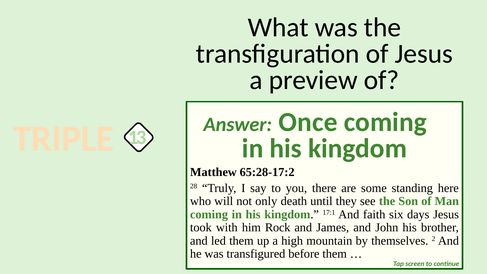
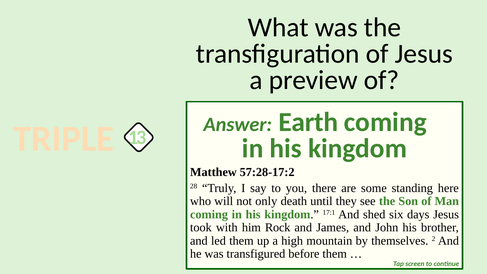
Once: Once -> Earth
65:28-17:2: 65:28-17:2 -> 57:28-17:2
faith: faith -> shed
